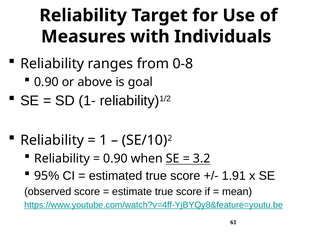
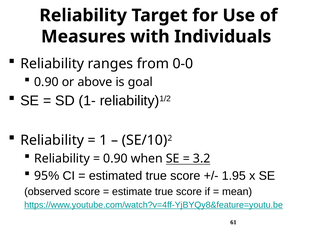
0-8: 0-8 -> 0-0
1.91: 1.91 -> 1.95
